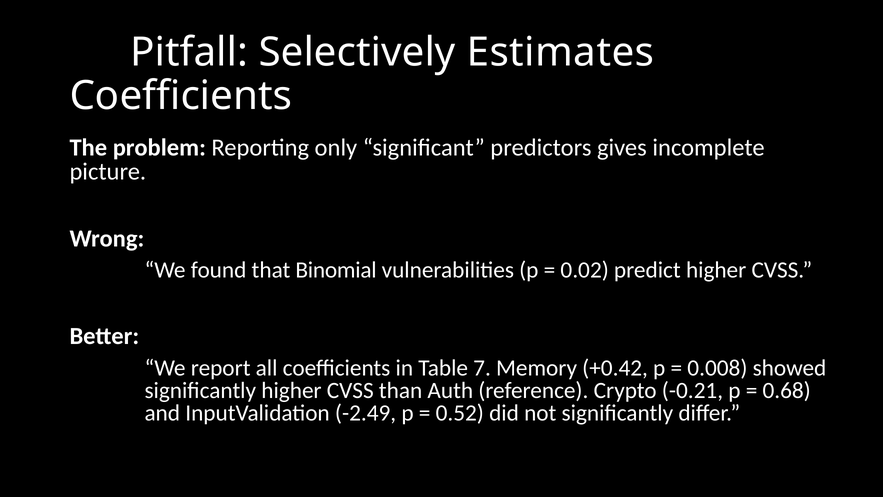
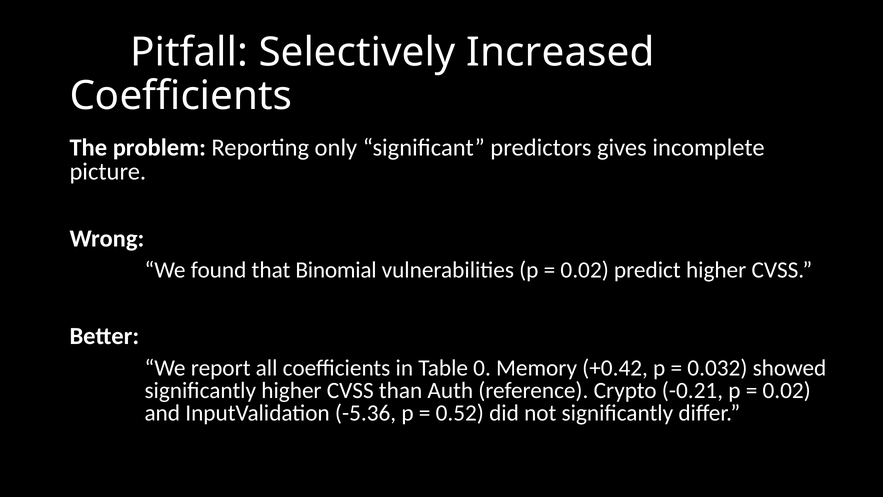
Estimates: Estimates -> Increased
7: 7 -> 0
0.008: 0.008 -> 0.032
0.68 at (787, 390): 0.68 -> 0.02
-2.49: -2.49 -> -5.36
